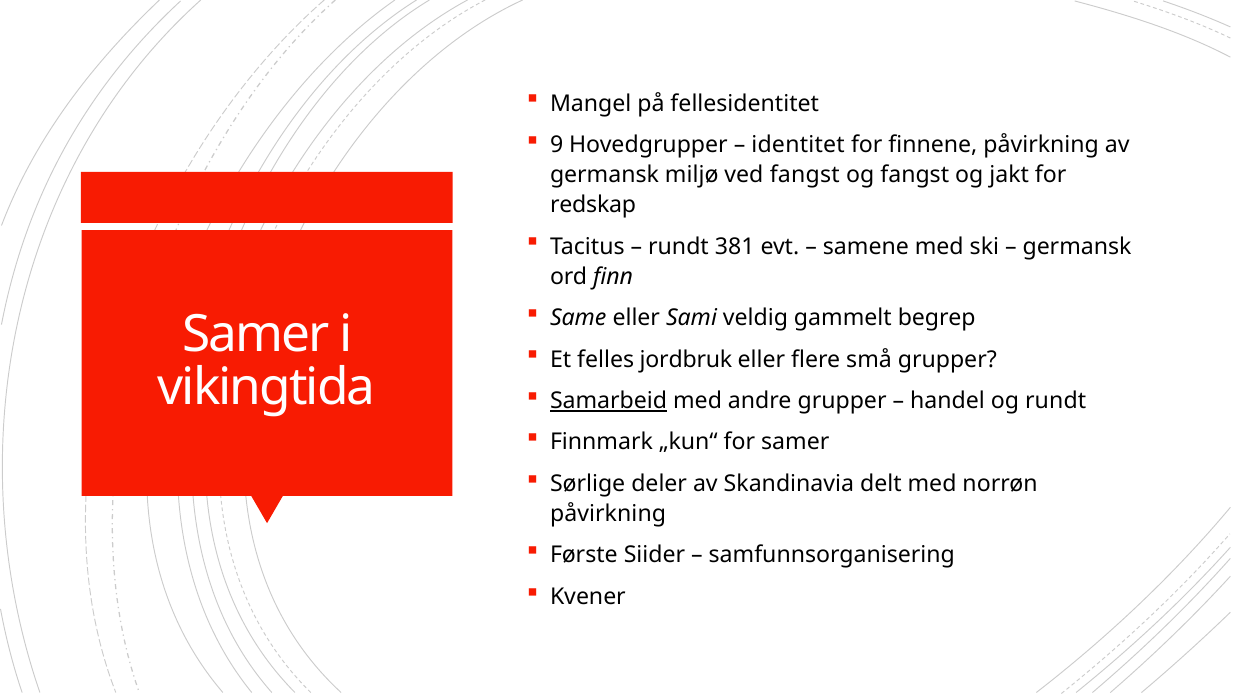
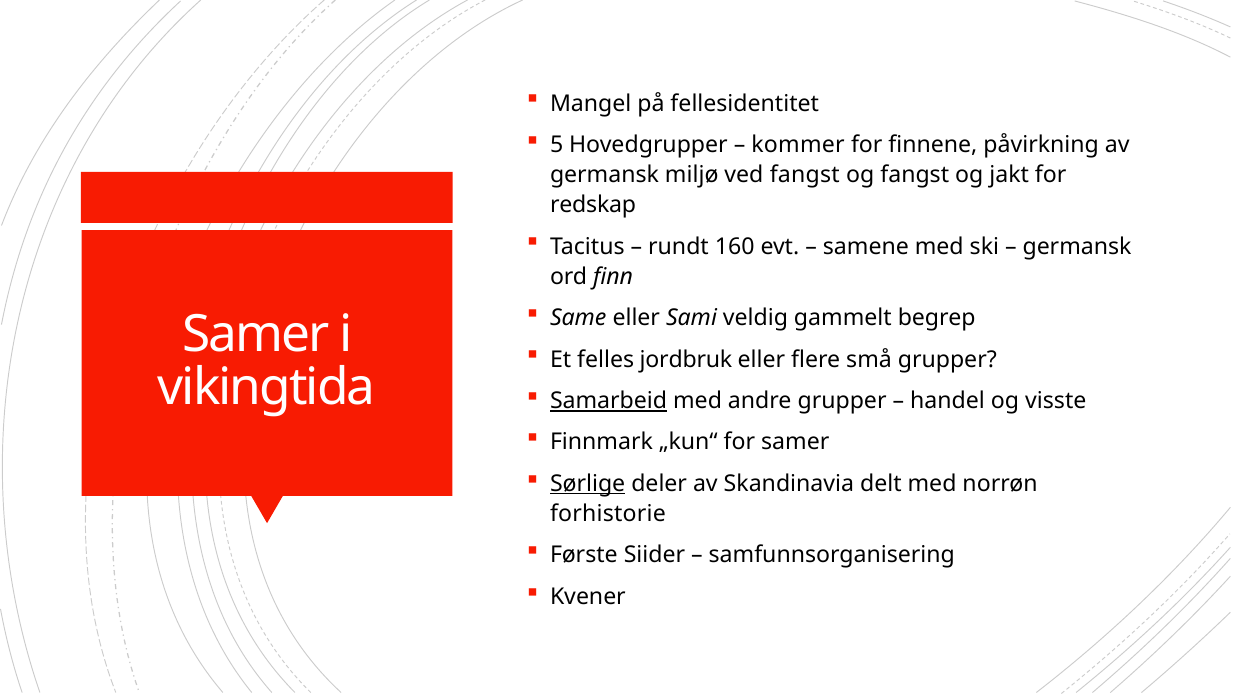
9: 9 -> 5
identitet: identitet -> kommer
381: 381 -> 160
og rundt: rundt -> visste
Sørlige underline: none -> present
påvirkning at (608, 513): påvirkning -> forhistorie
